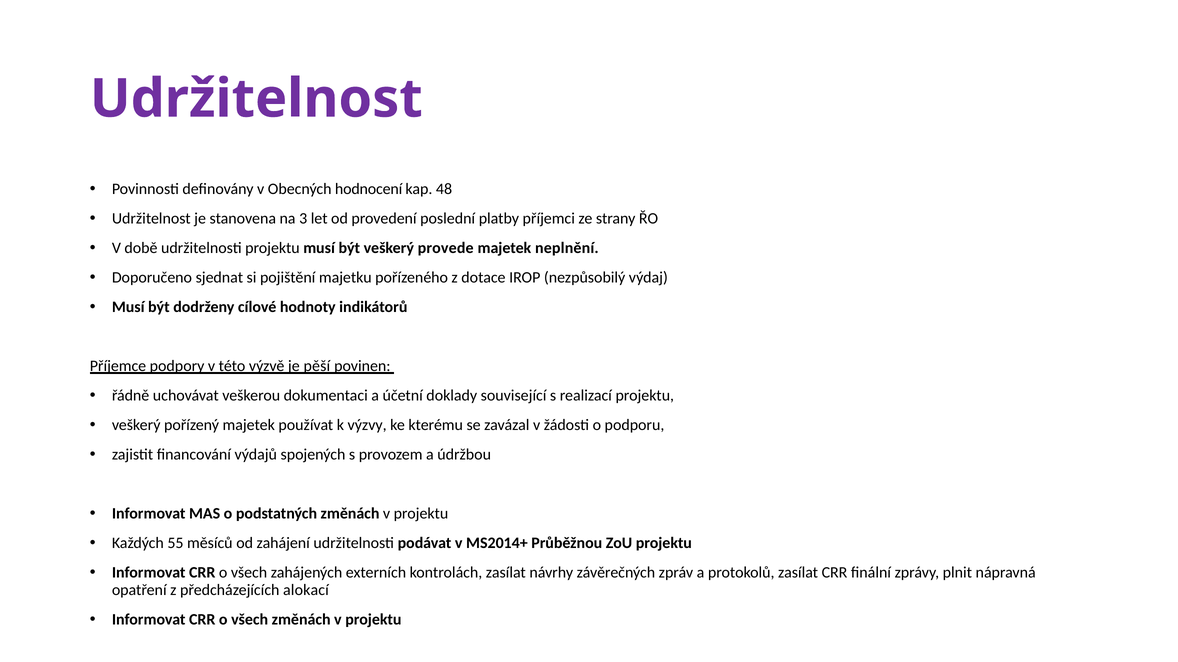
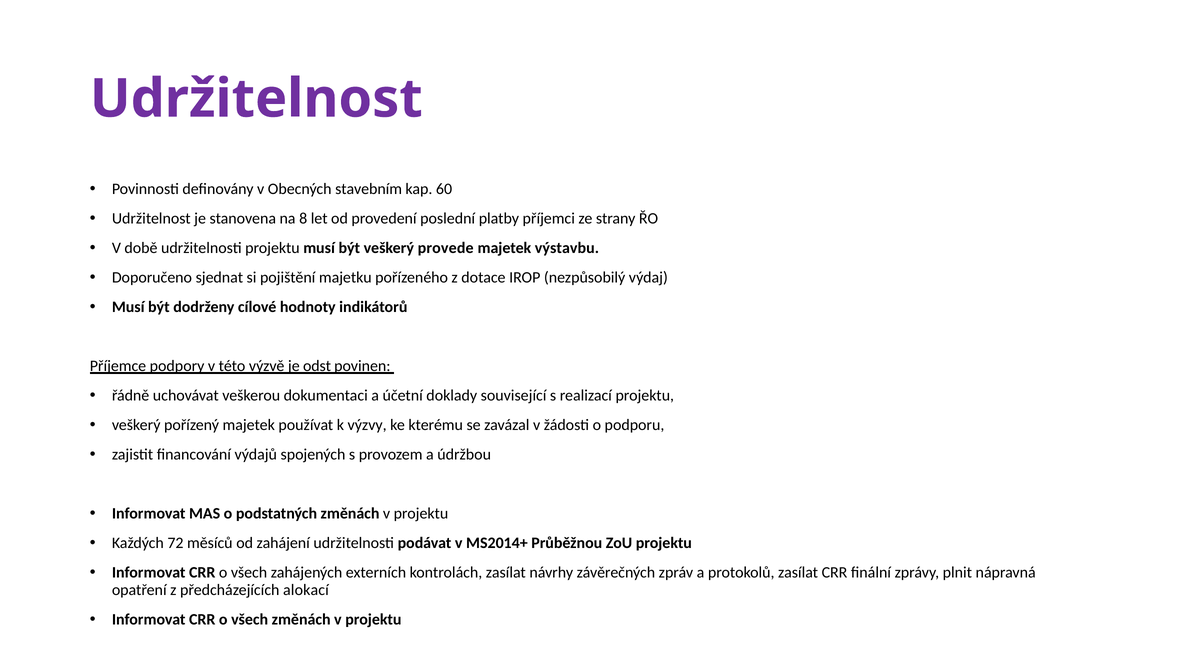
hodnocení: hodnocení -> stavebním
48: 48 -> 60
3: 3 -> 8
neplnění: neplnění -> výstavbu
pěší: pěší -> odst
55: 55 -> 72
